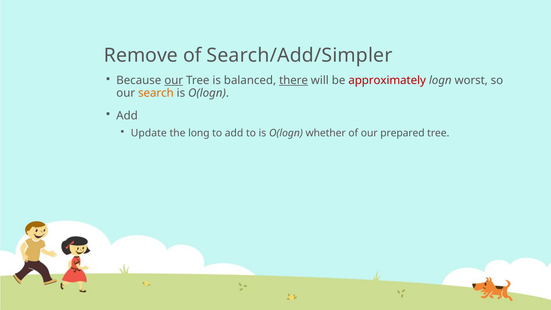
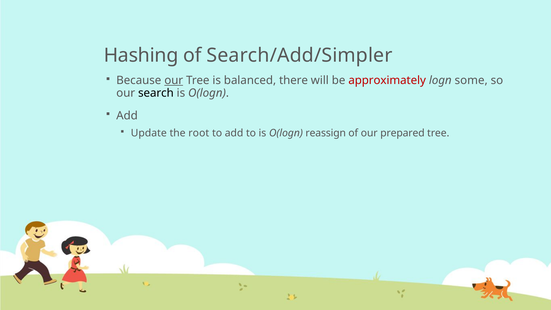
Remove: Remove -> Hashing
there underline: present -> none
worst: worst -> some
search colour: orange -> black
long: long -> root
whether: whether -> reassign
